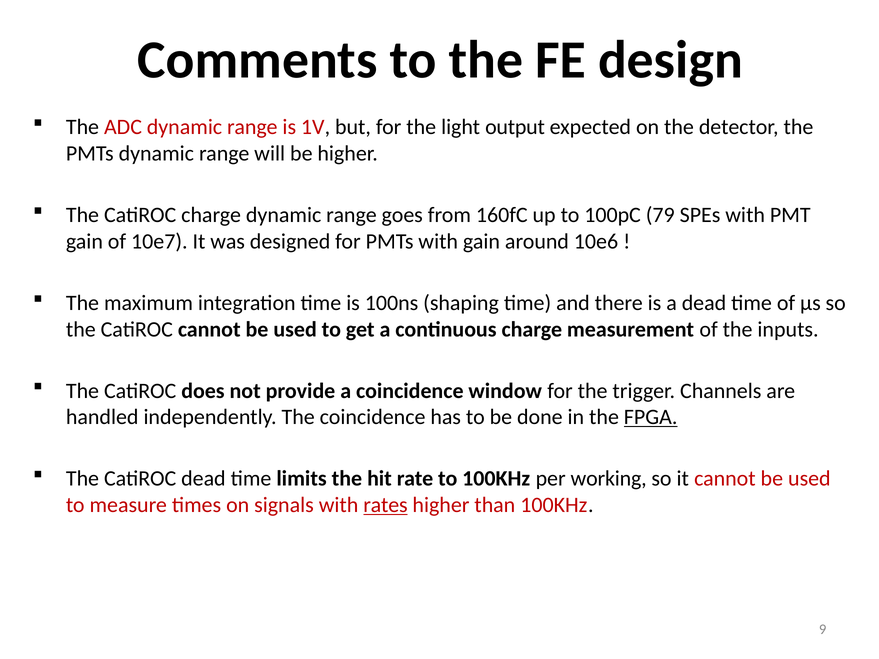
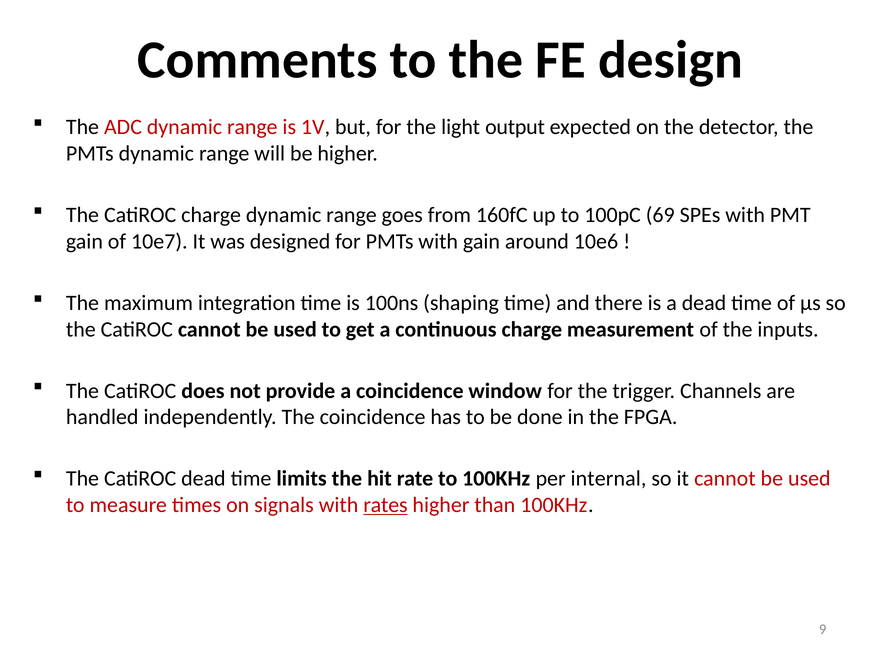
79: 79 -> 69
FPGA underline: present -> none
working: working -> internal
